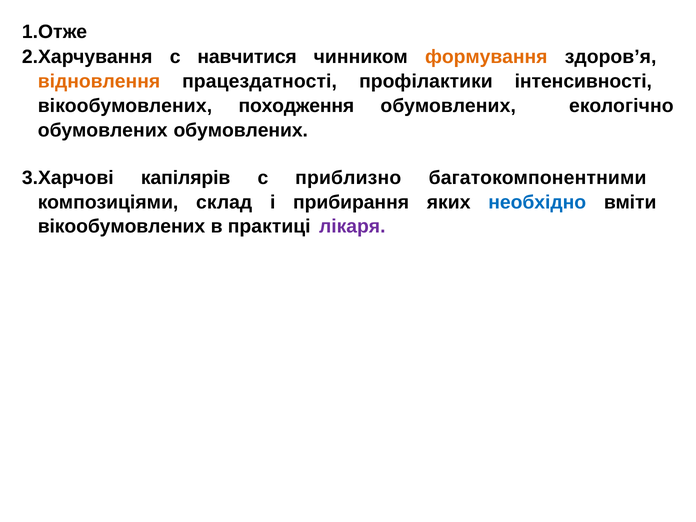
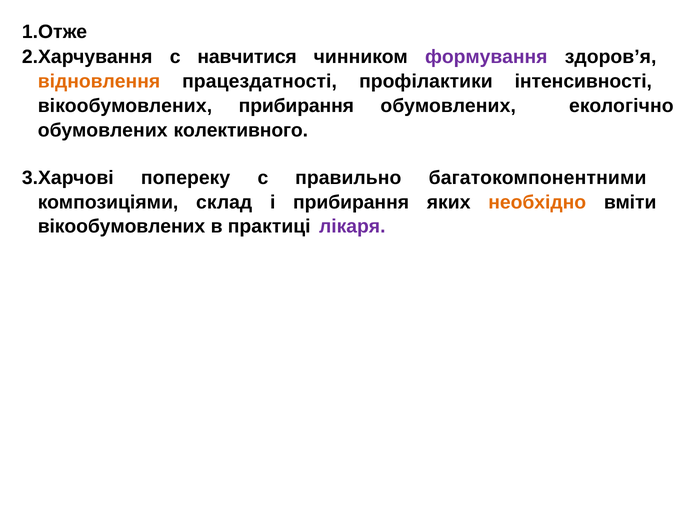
формування colour: orange -> purple
вікообумовлених походження: походження -> прибирання
обумовлених обумовлених: обумовлених -> колективного
капілярів: капілярів -> попереку
приблизно: приблизно -> правильно
необхідно colour: blue -> orange
